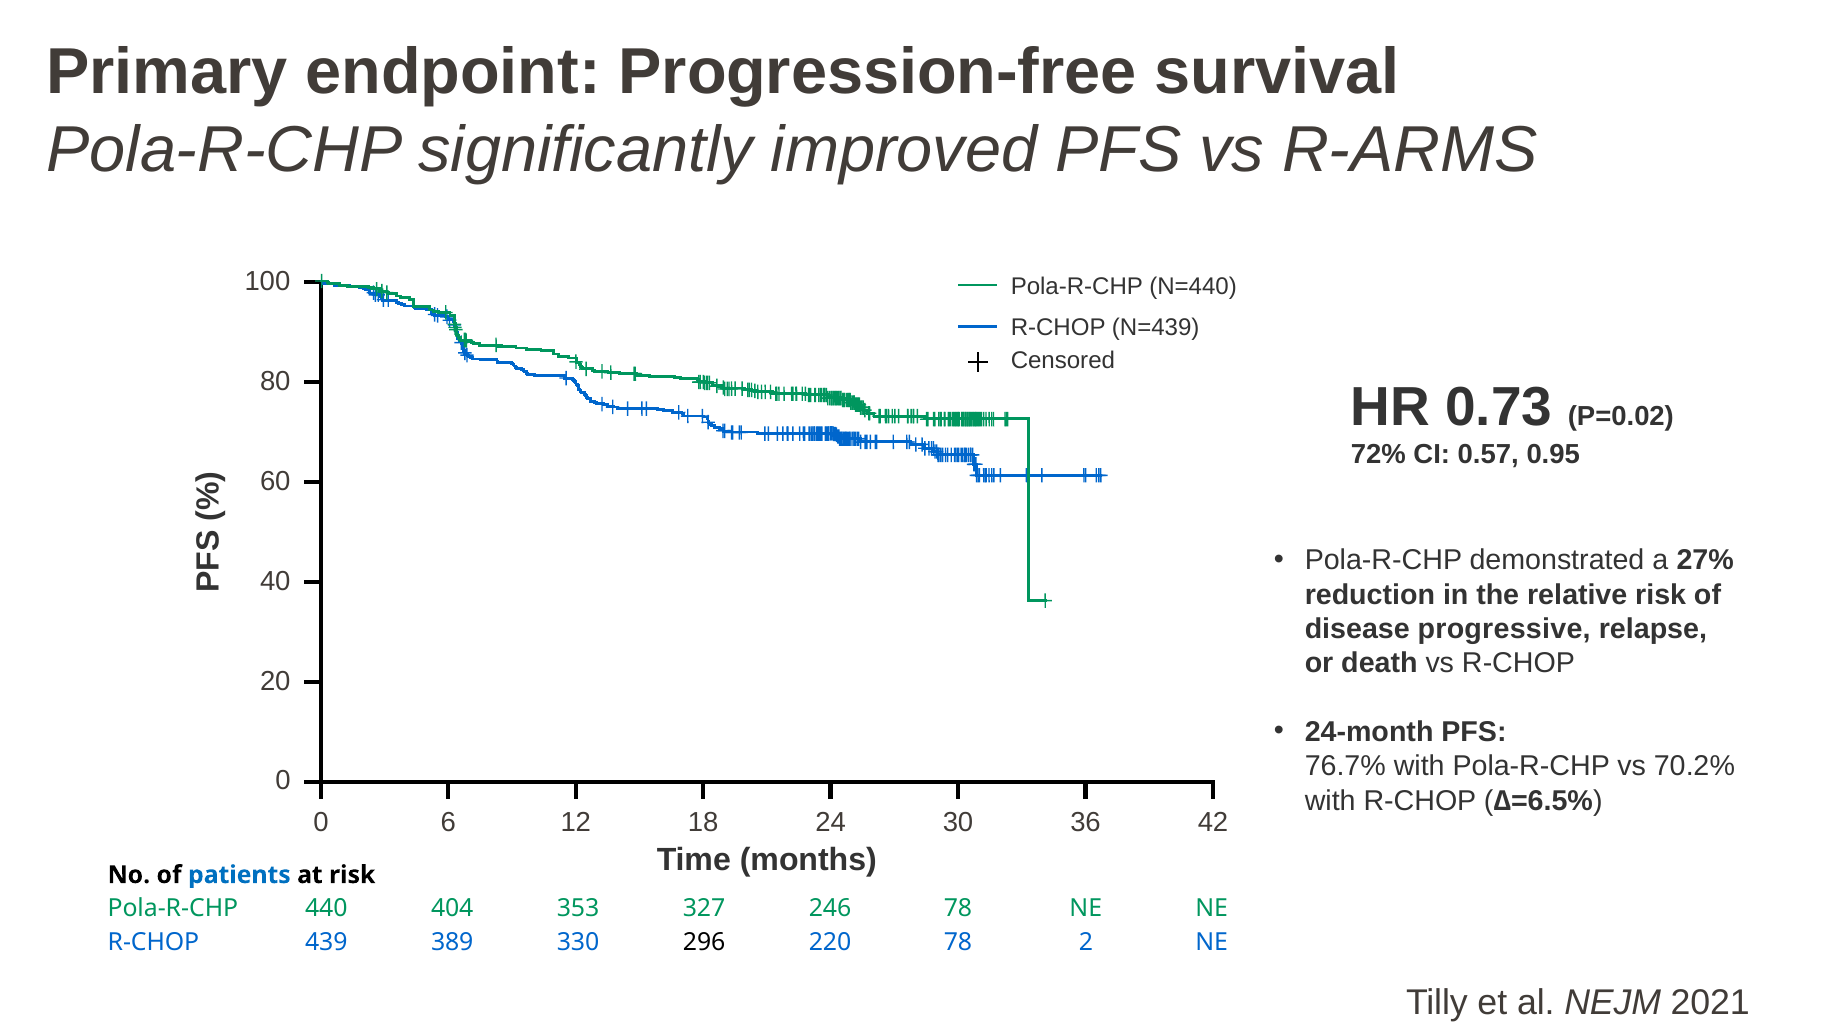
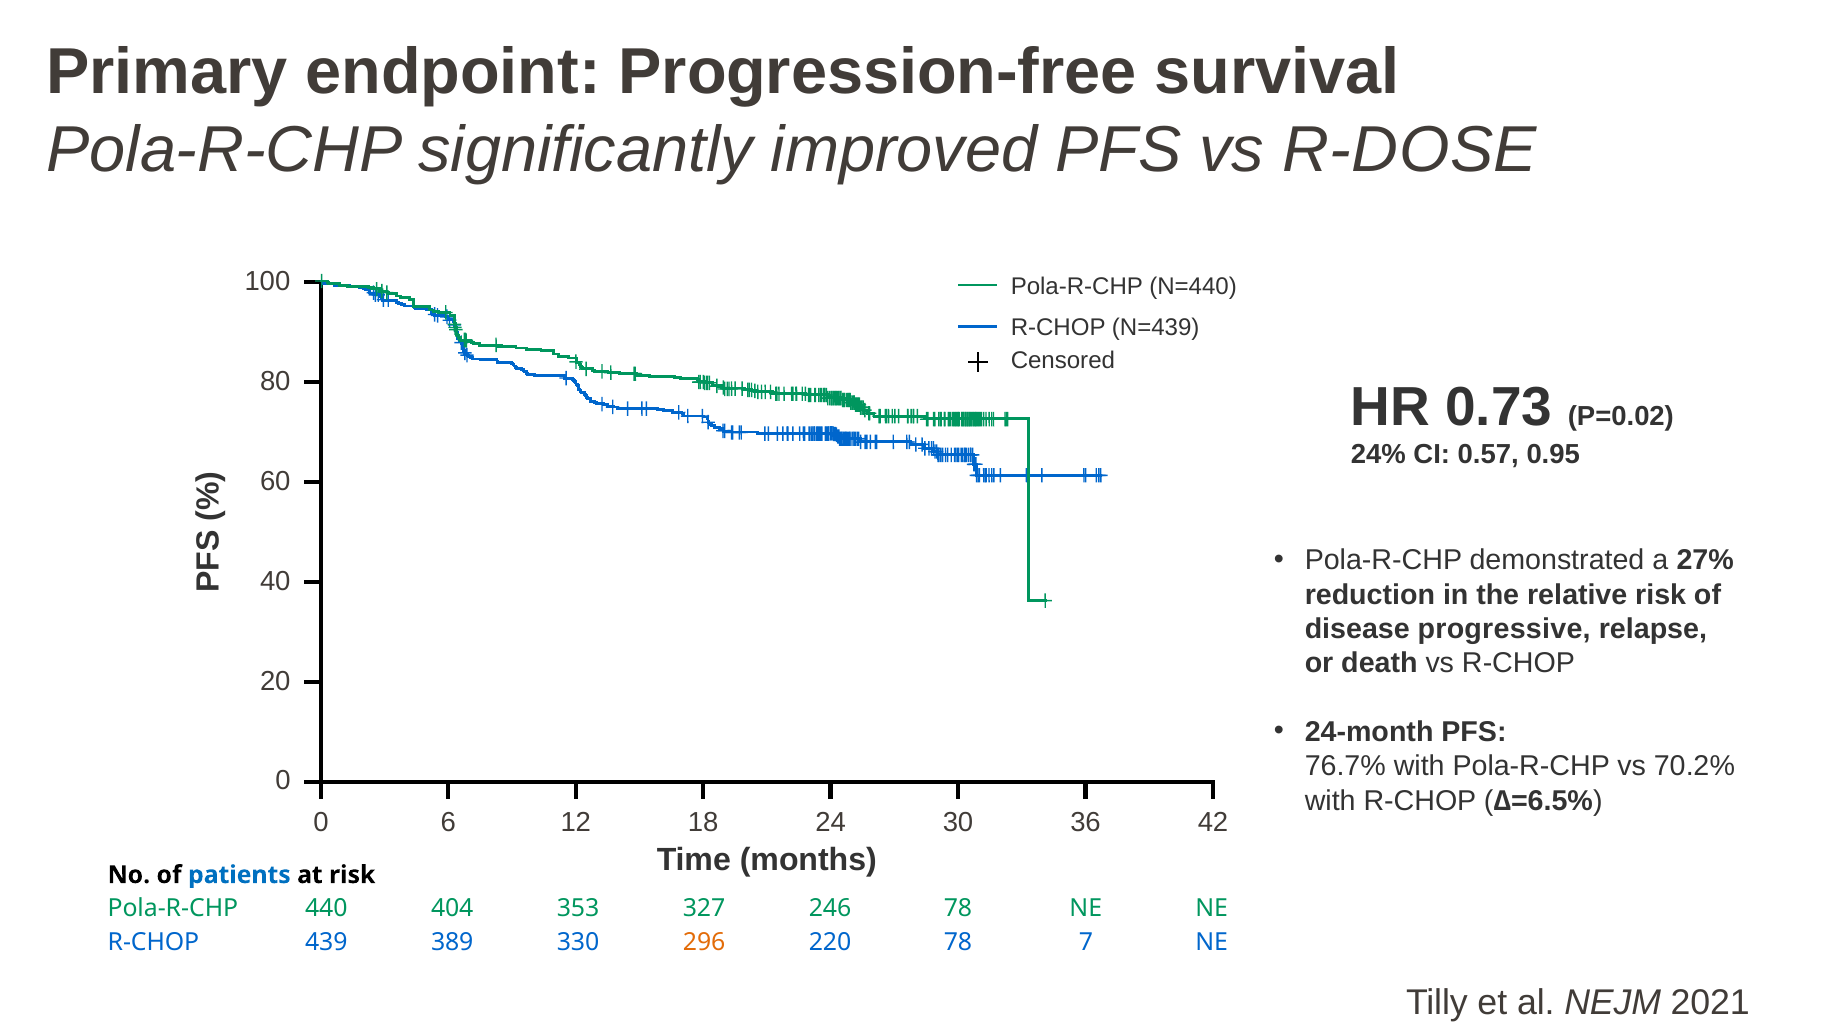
R-ARMS: R-ARMS -> R-DOSE
72%: 72% -> 24%
296 colour: black -> orange
2: 2 -> 7
